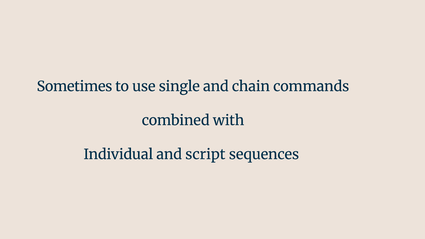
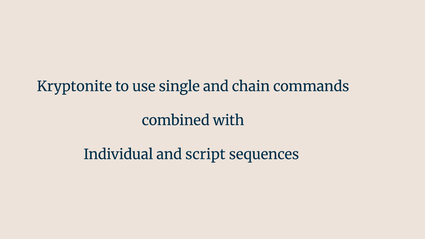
Sometimes: Sometimes -> Kryptonite
